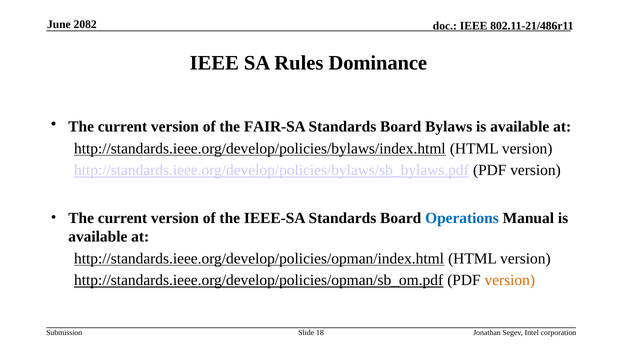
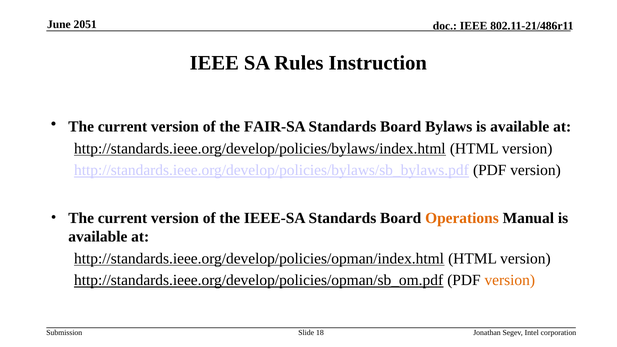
2082: 2082 -> 2051
Dominance: Dominance -> Instruction
Operations colour: blue -> orange
